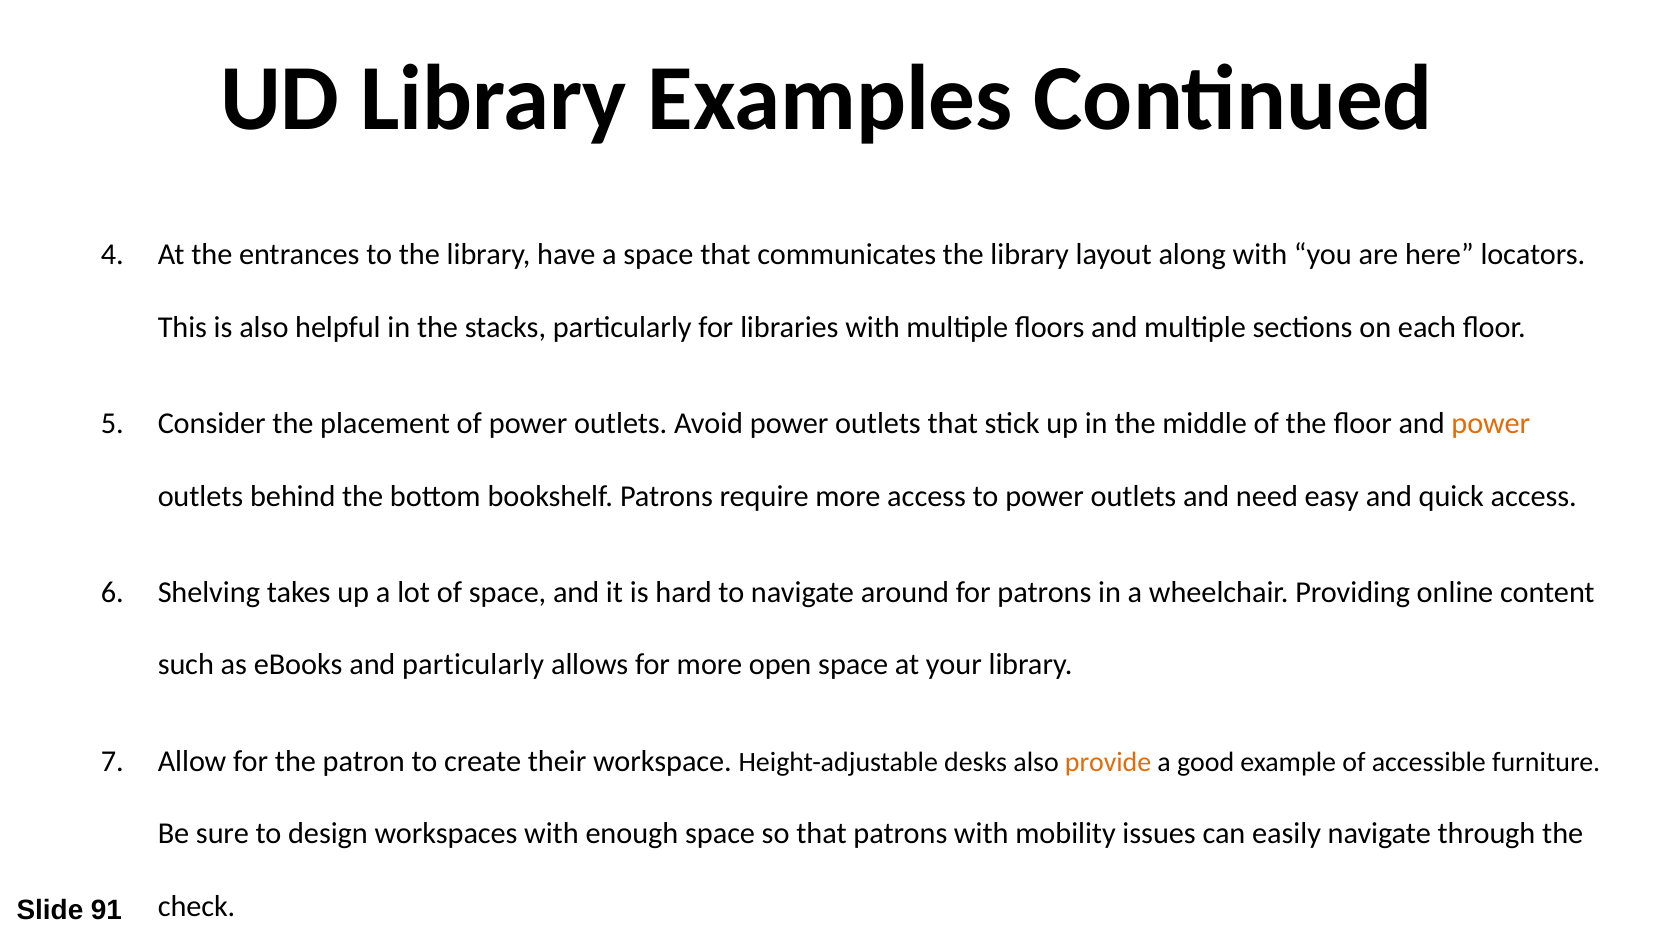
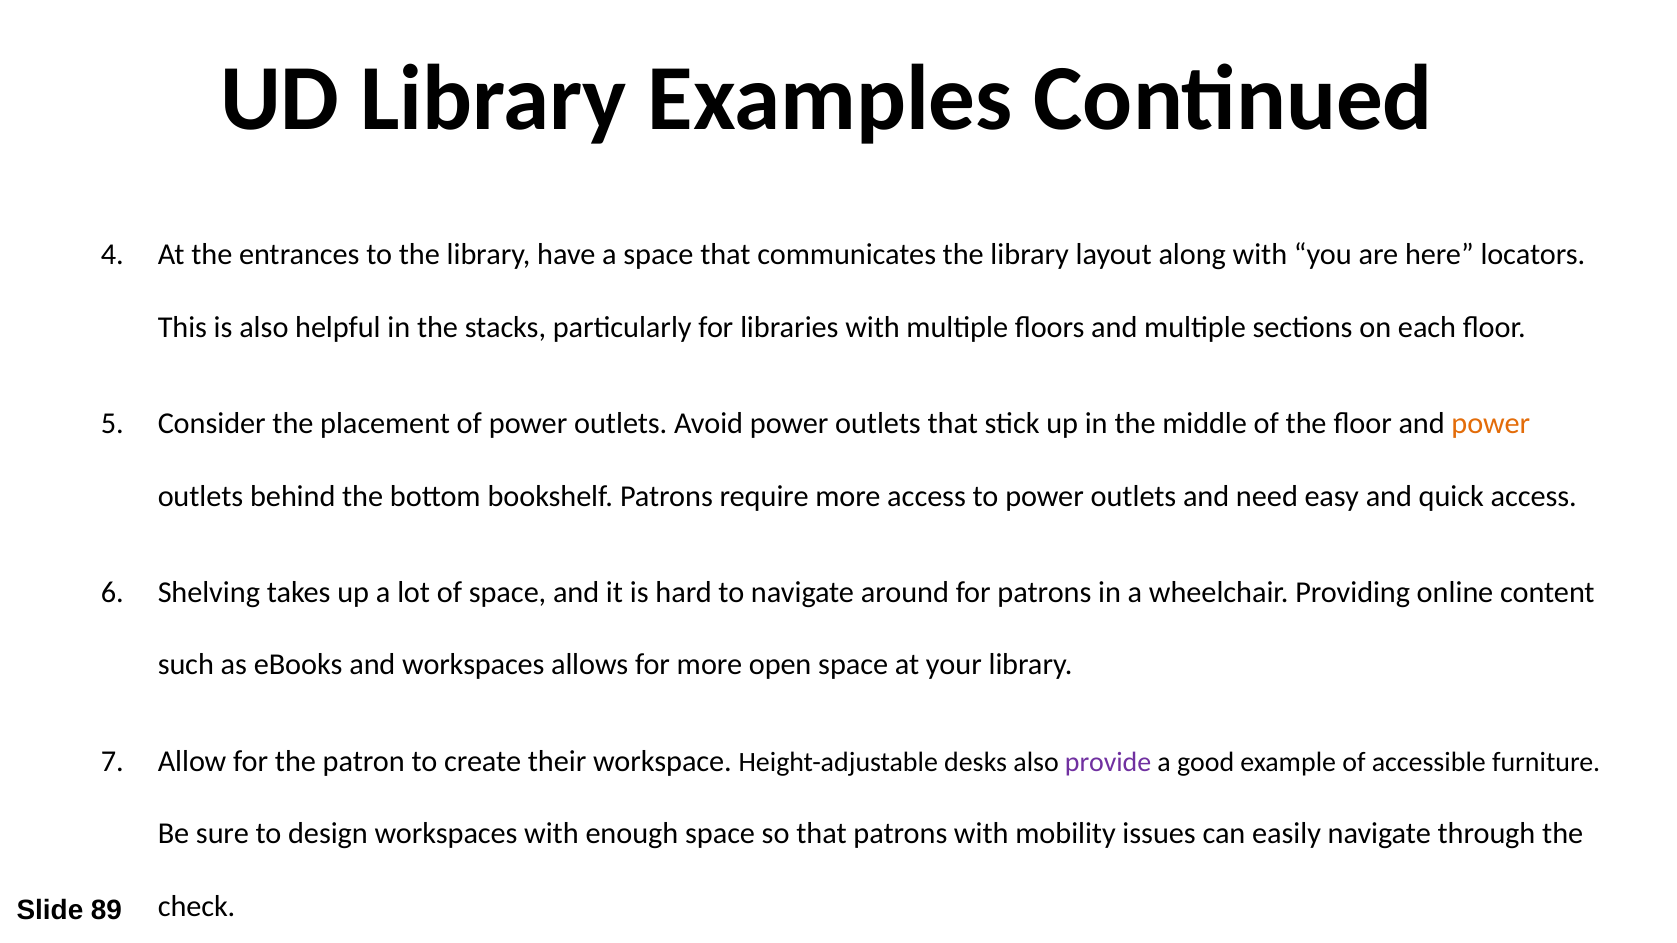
and particularly: particularly -> workspaces
provide colour: orange -> purple
91: 91 -> 89
